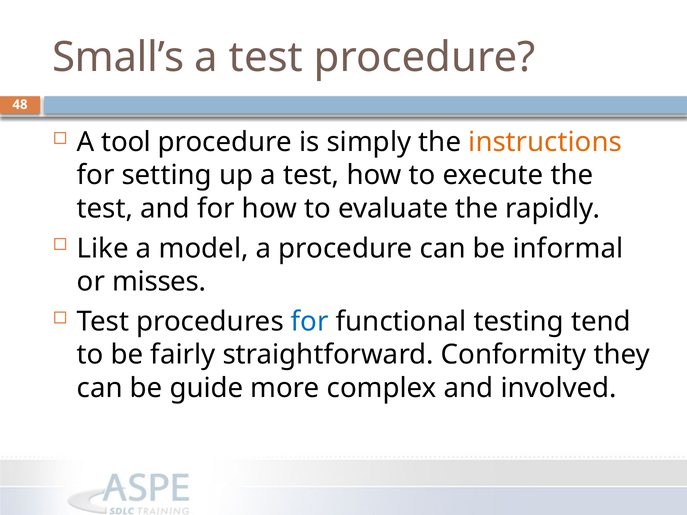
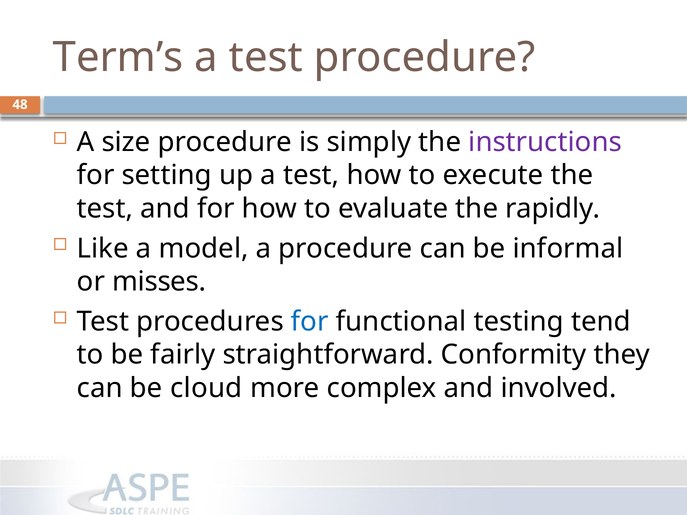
Small’s: Small’s -> Term’s
tool: tool -> size
instructions colour: orange -> purple
guide: guide -> cloud
